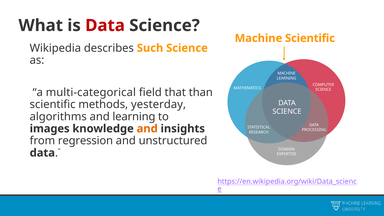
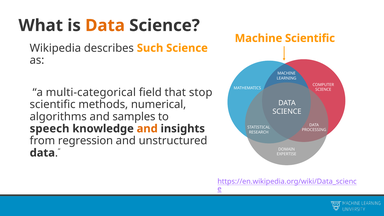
Data at (105, 25) colour: red -> orange
than: than -> stop
yesterday: yesterday -> numerical
and learning: learning -> samples
images: images -> speech
